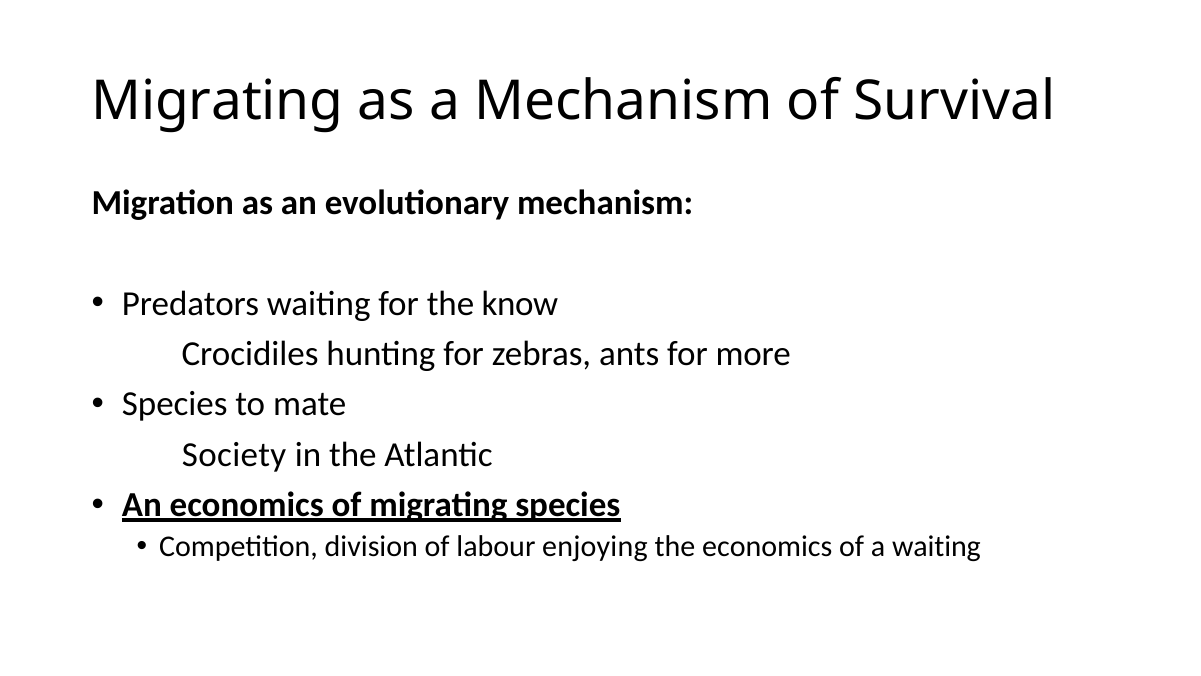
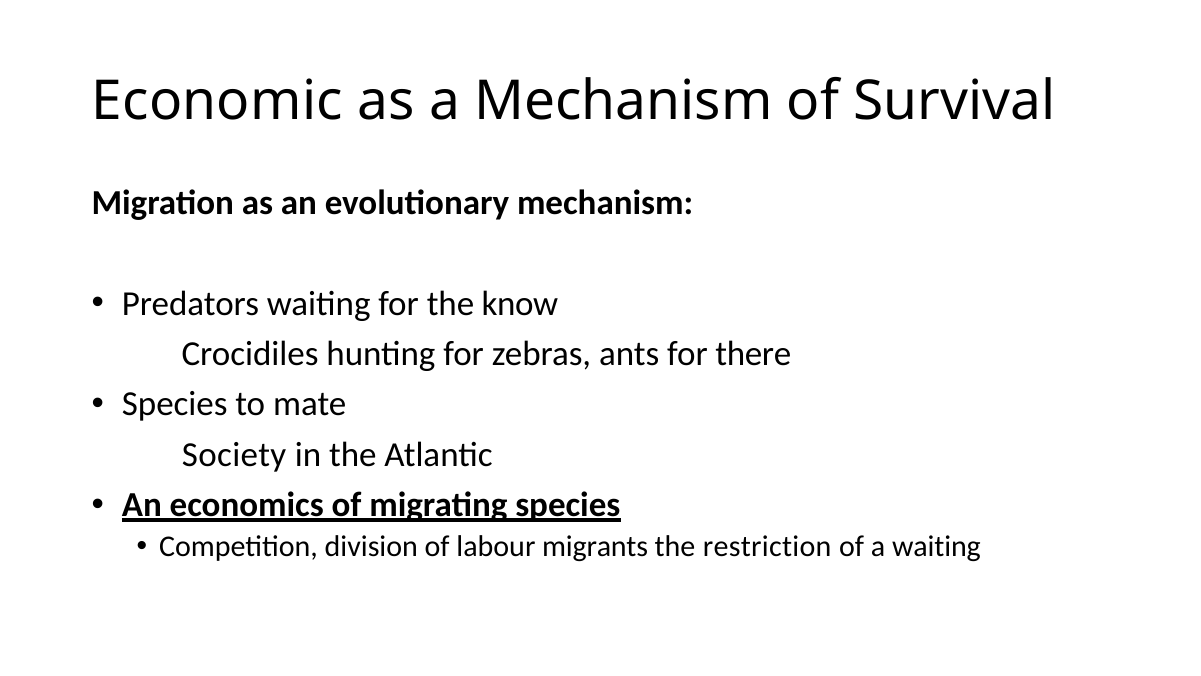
Migrating at (218, 101): Migrating -> Economic
more: more -> there
enjoying: enjoying -> migrants
the economics: economics -> restriction
